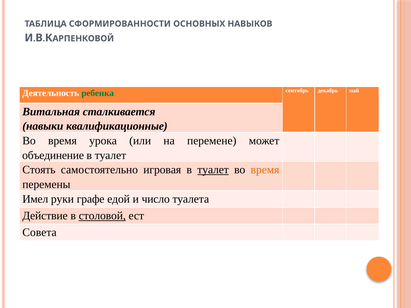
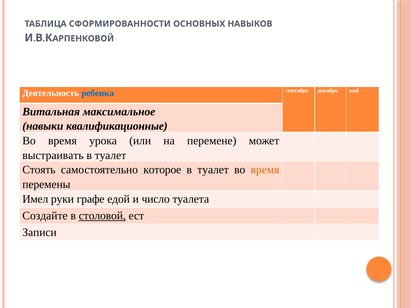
ребенка colour: green -> blue
сталкивается: сталкивается -> максимальное
объединение: объединение -> выстраивать
игровая: игровая -> которое
туалет at (213, 170) underline: present -> none
Действие: Действие -> Создайте
Совета: Совета -> Записи
